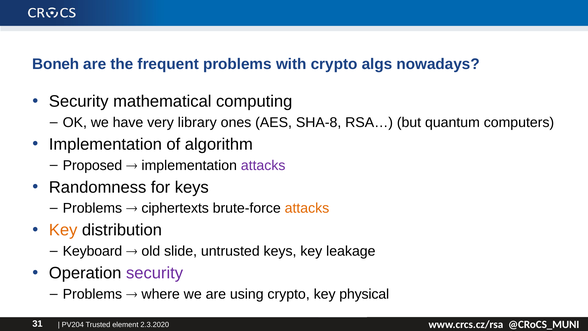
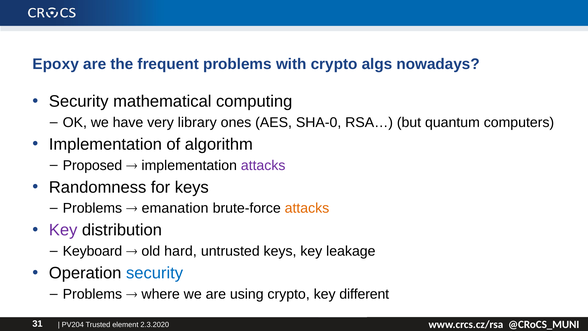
Boneh: Boneh -> Epoxy
SHA-8: SHA-8 -> SHA-0
ciphertexts: ciphertexts -> emanation
Key at (63, 230) colour: orange -> purple
slide: slide -> hard
security at (155, 273) colour: purple -> blue
physical: physical -> different
